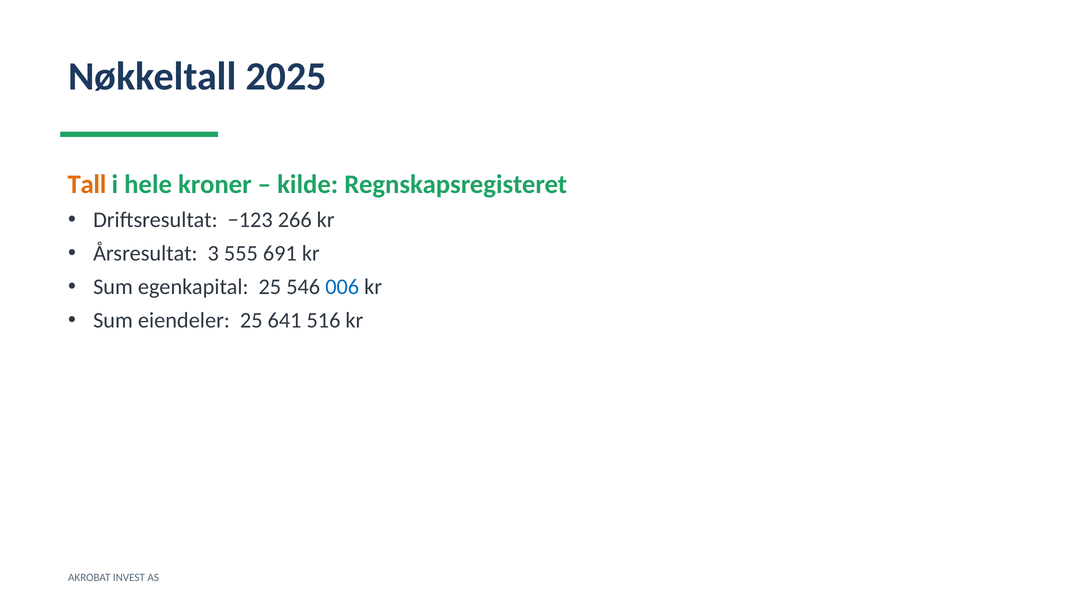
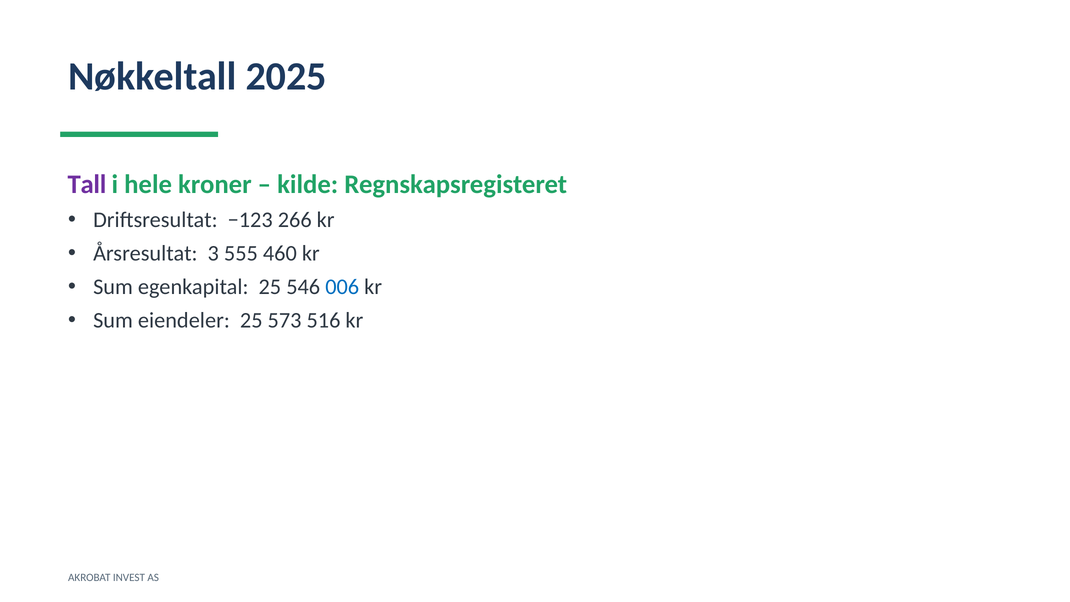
Tall colour: orange -> purple
691: 691 -> 460
641: 641 -> 573
